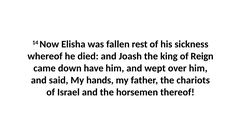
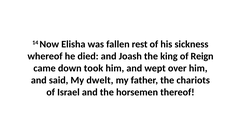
have: have -> took
hands: hands -> dwelt
